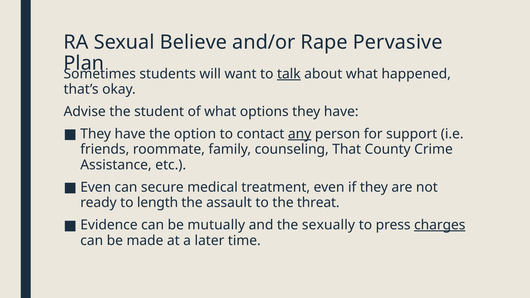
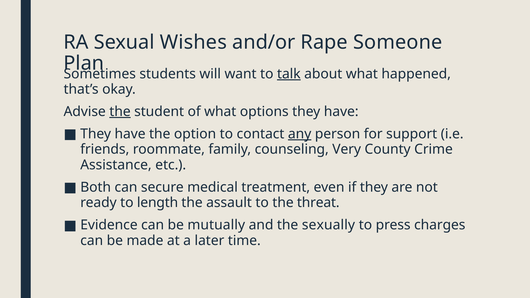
Believe: Believe -> Wishes
Pervasive: Pervasive -> Someone
the at (120, 112) underline: none -> present
That: That -> Very
Even at (96, 187): Even -> Both
charges underline: present -> none
